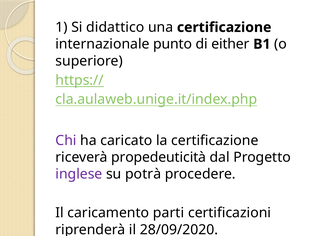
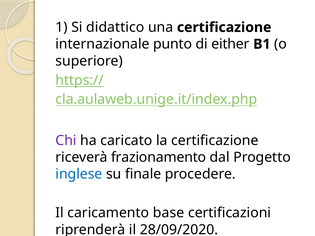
propedeuticità: propedeuticità -> frazionamento
inglese colour: purple -> blue
potrà: potrà -> finale
parti: parti -> base
